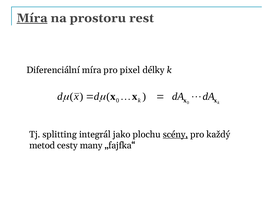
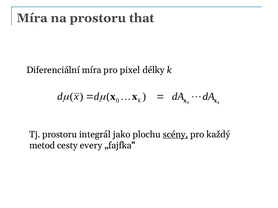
Míra at (32, 18) underline: present -> none
rest: rest -> that
Tj splitting: splitting -> prostoru
many: many -> every
